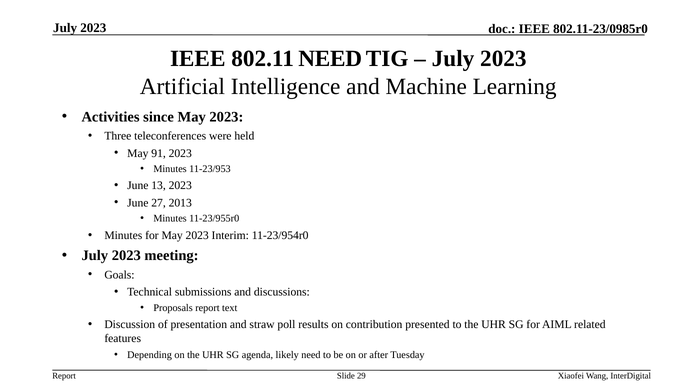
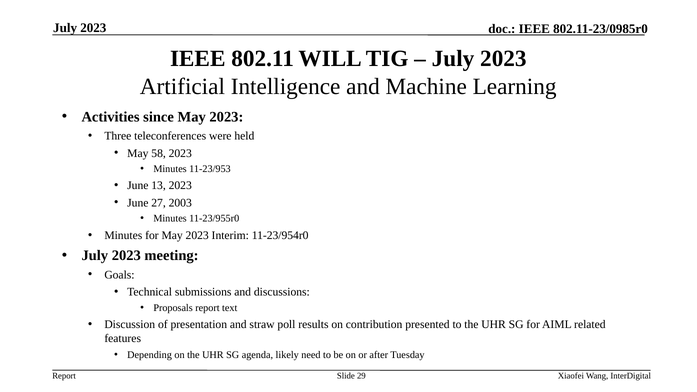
802.11 NEED: NEED -> WILL
91: 91 -> 58
2013: 2013 -> 2003
